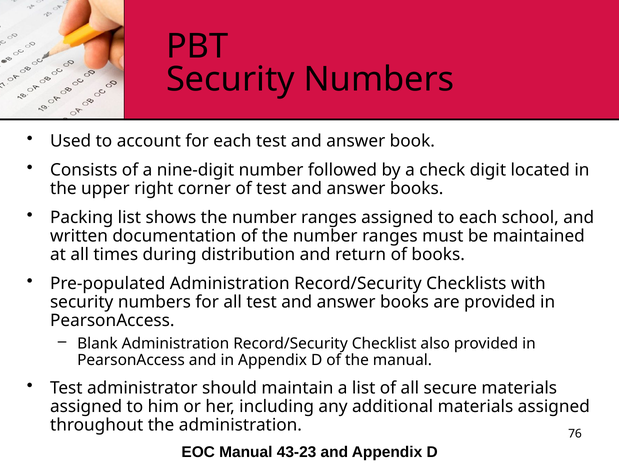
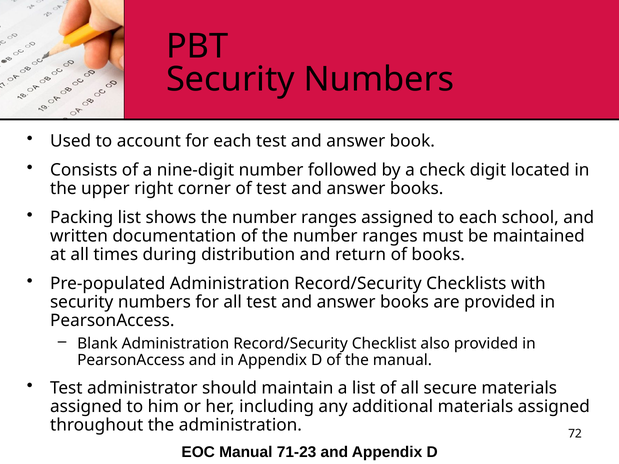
76: 76 -> 72
43-23: 43-23 -> 71-23
